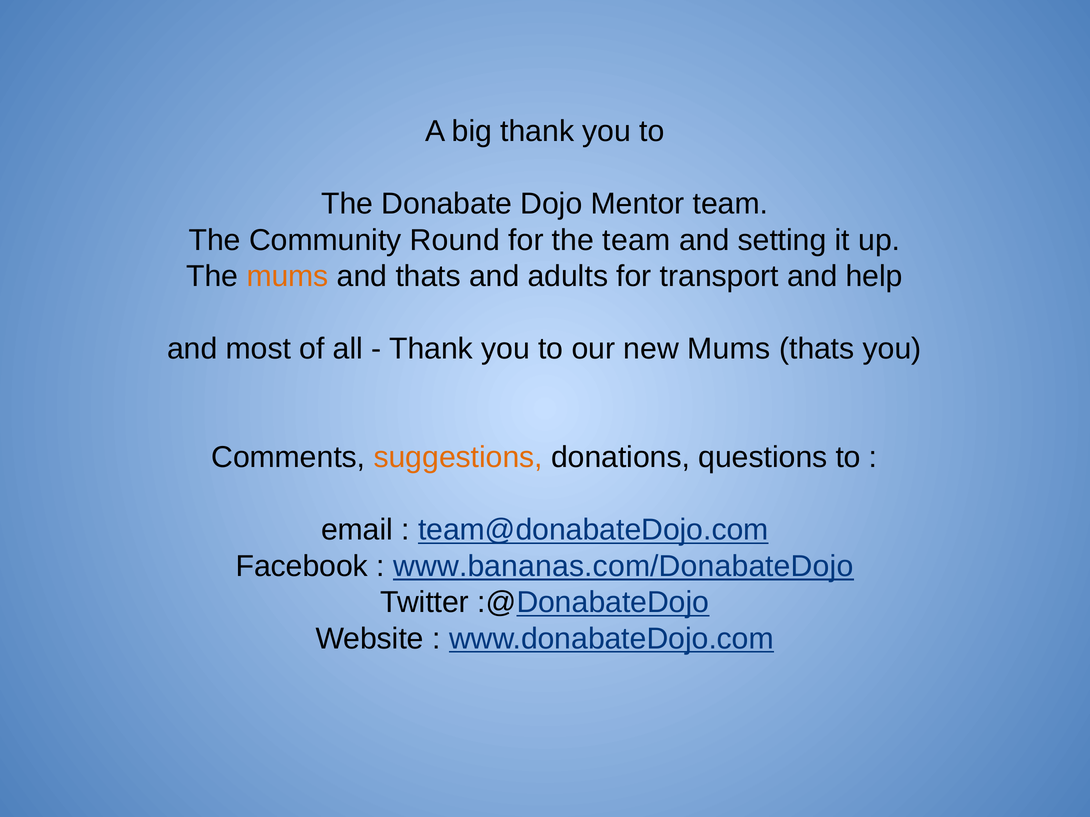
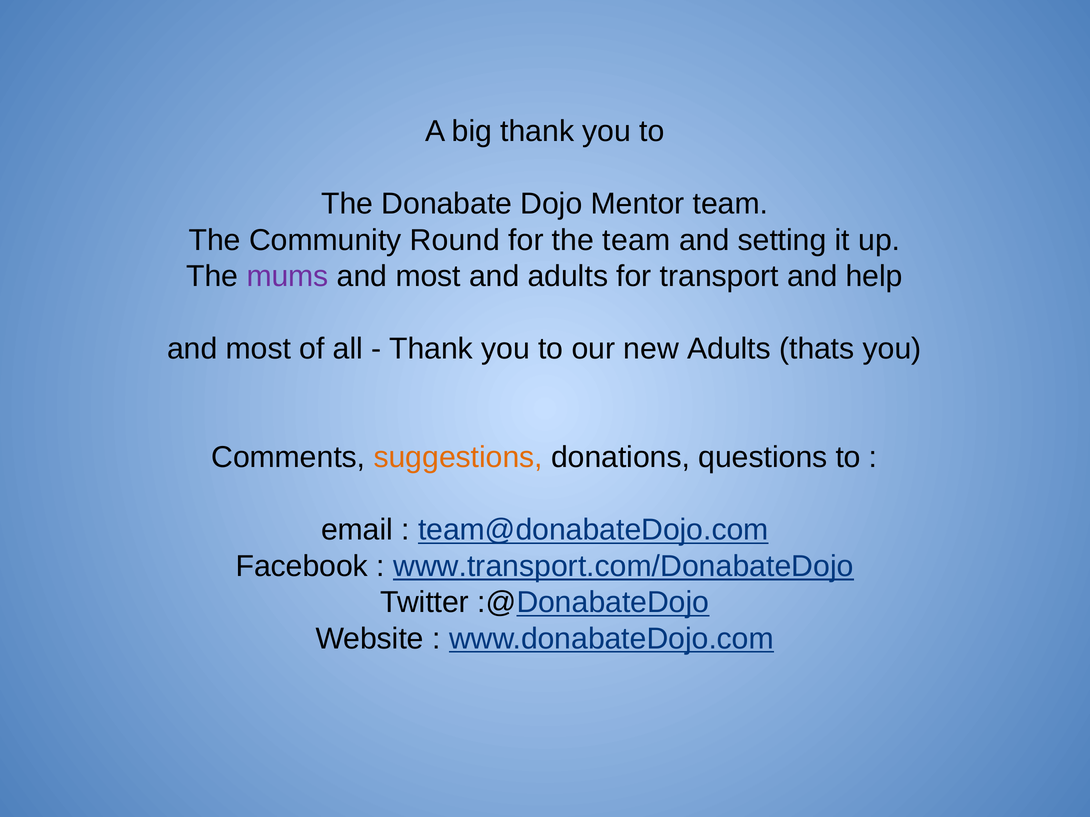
mums at (288, 277) colour: orange -> purple
thats at (428, 277): thats -> most
new Mums: Mums -> Adults
www.bananas.com/DonabateDojo: www.bananas.com/DonabateDojo -> www.transport.com/DonabateDojo
